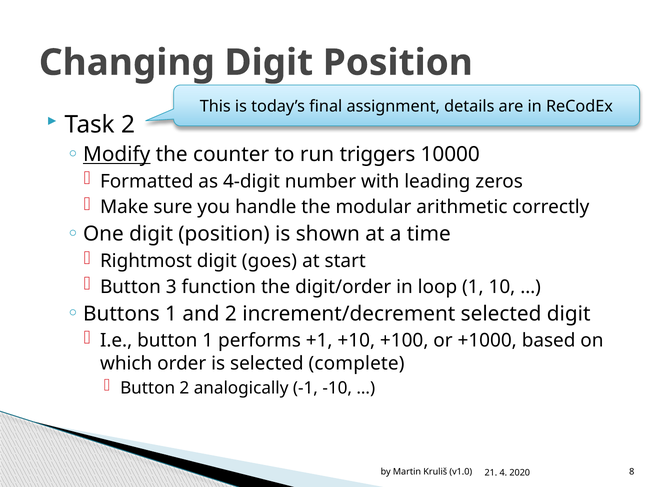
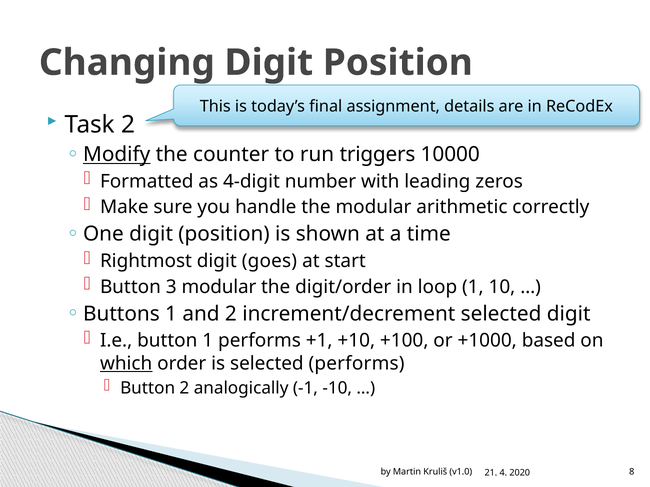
3 function: function -> modular
which underline: none -> present
selected complete: complete -> performs
